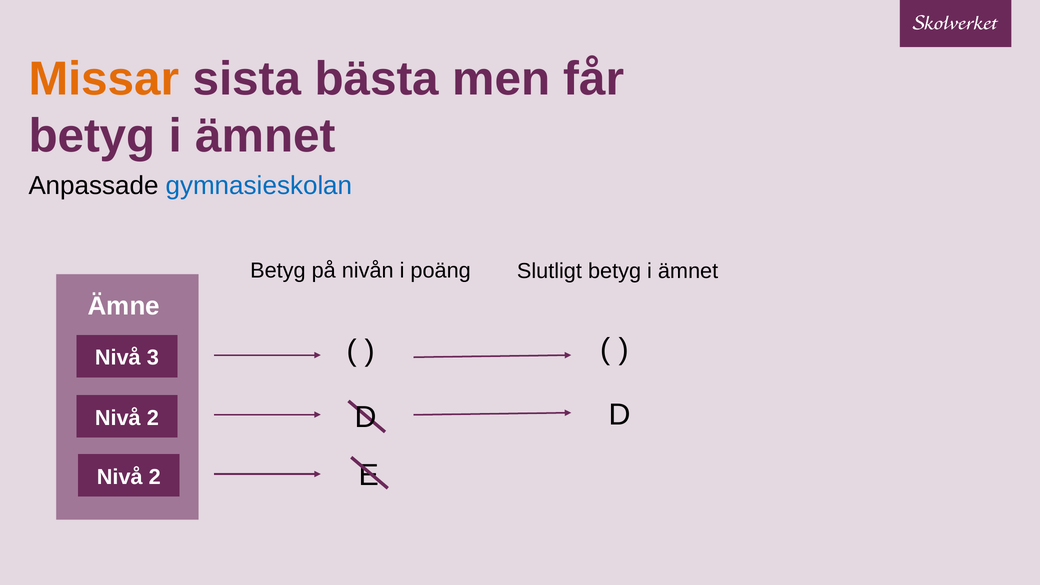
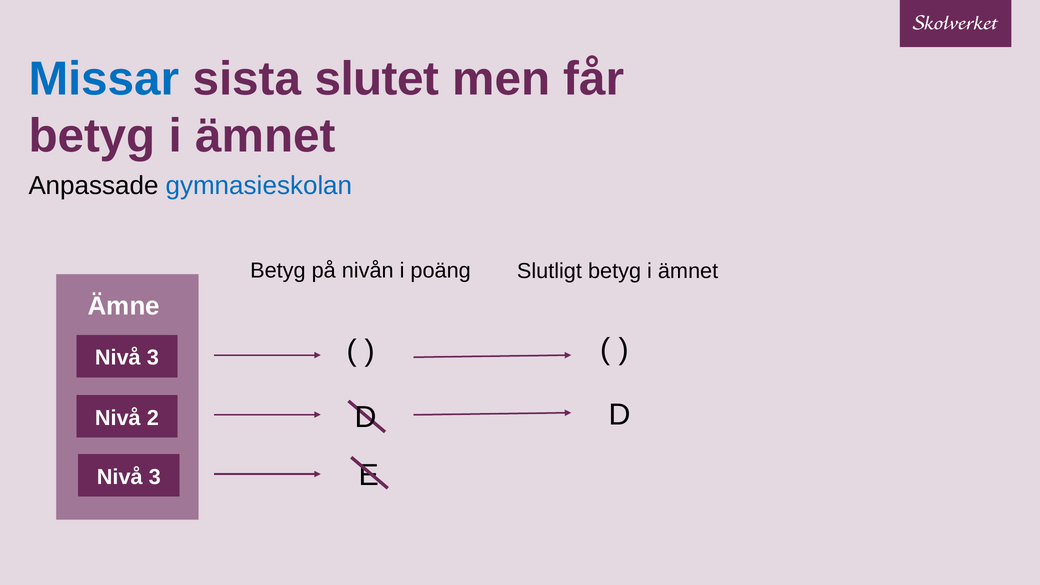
Missar colour: orange -> blue
bästa: bästa -> slutet
2 at (155, 477): 2 -> 3
